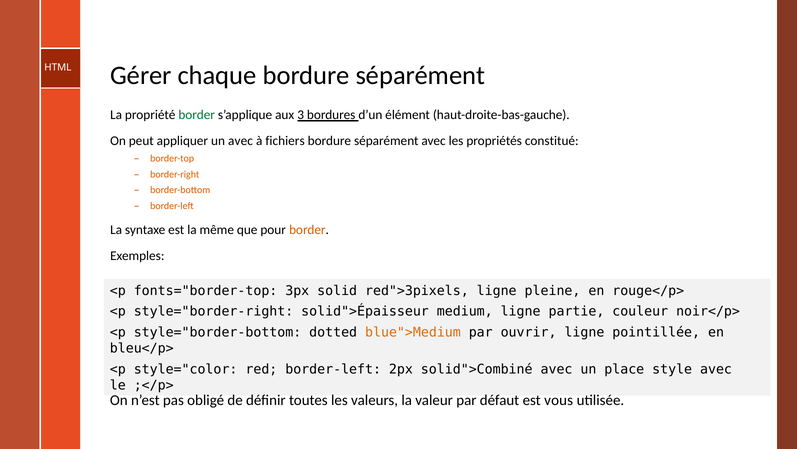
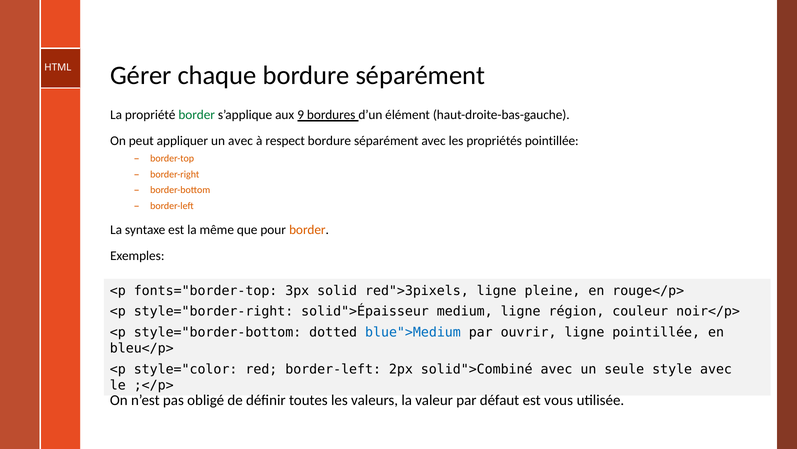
3: 3 -> 9
fichiers: fichiers -> respect
propriétés constitué: constitué -> pointillée
partie: partie -> région
blue">Medium colour: orange -> blue
place: place -> seule
